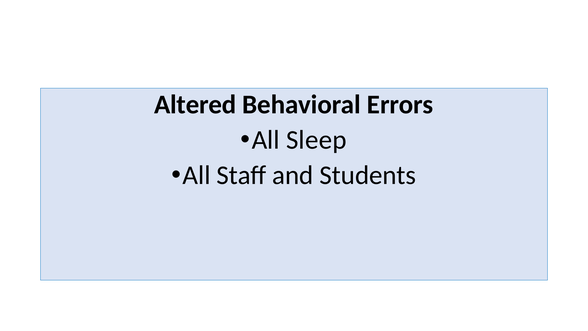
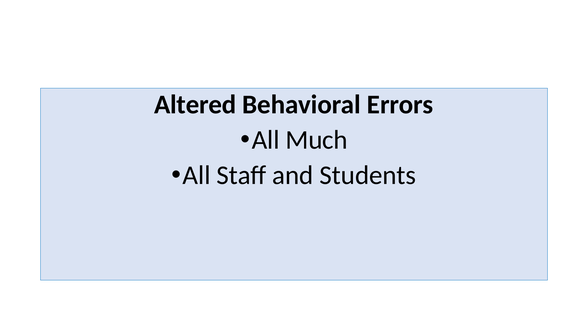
Sleep: Sleep -> Much
